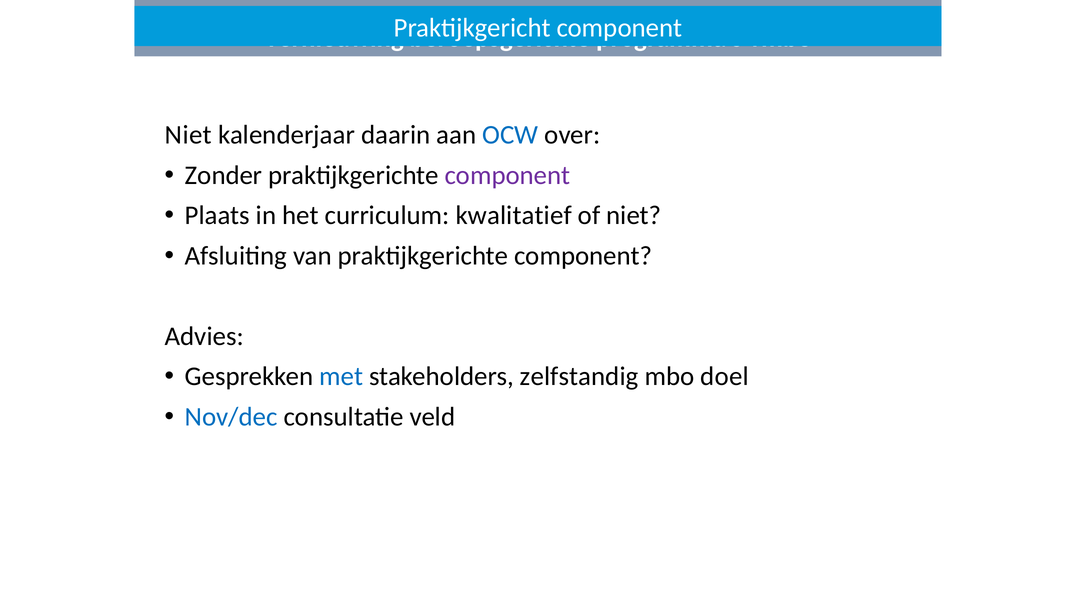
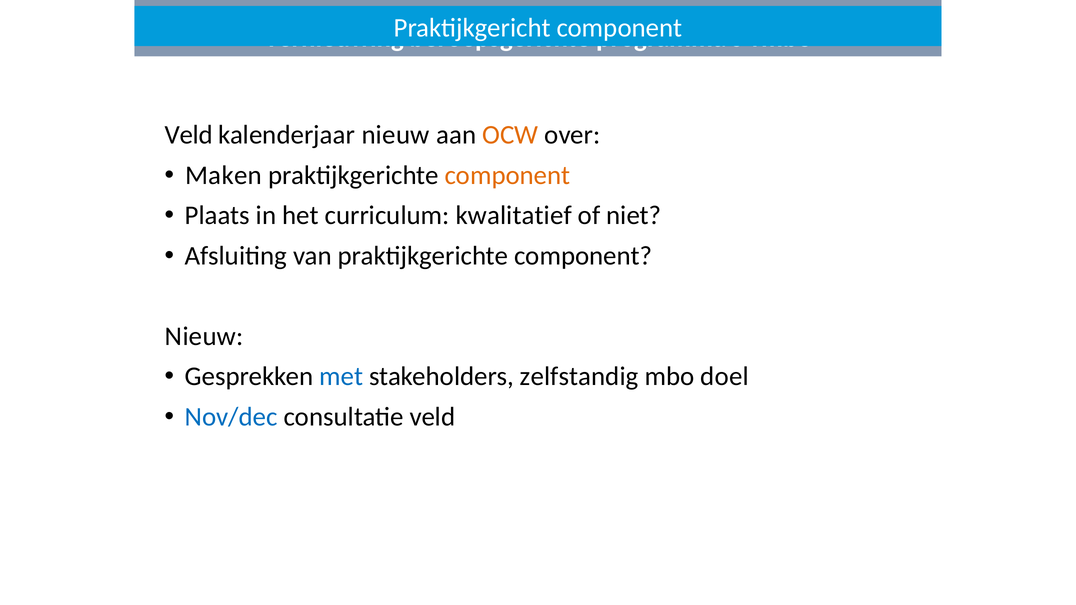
Niet at (188, 135): Niet -> Veld
kalenderjaar daarin: daarin -> nieuw
OCW colour: blue -> orange
Zonder: Zonder -> Maken
component at (507, 175) colour: purple -> orange
Advies at (204, 336): Advies -> Nieuw
